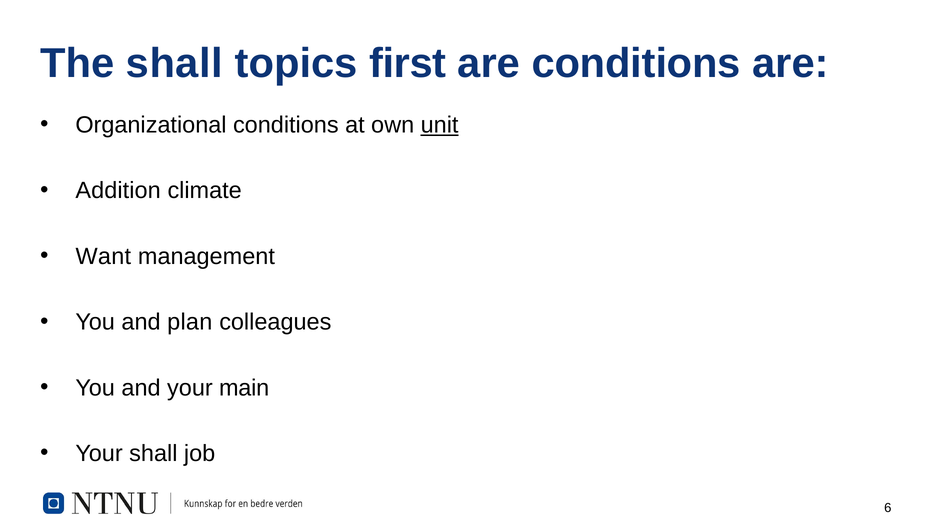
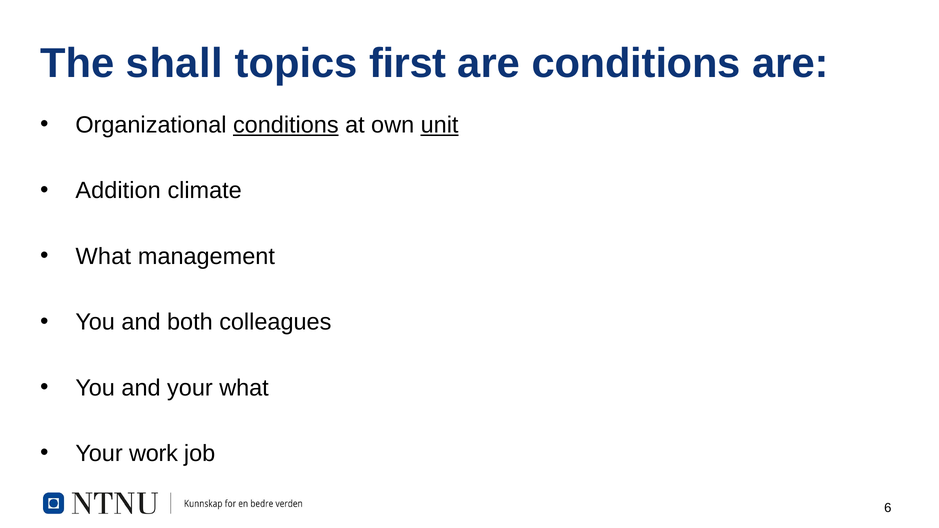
conditions at (286, 125) underline: none -> present
Want at (103, 256): Want -> What
plan: plan -> both
your main: main -> what
Your shall: shall -> work
